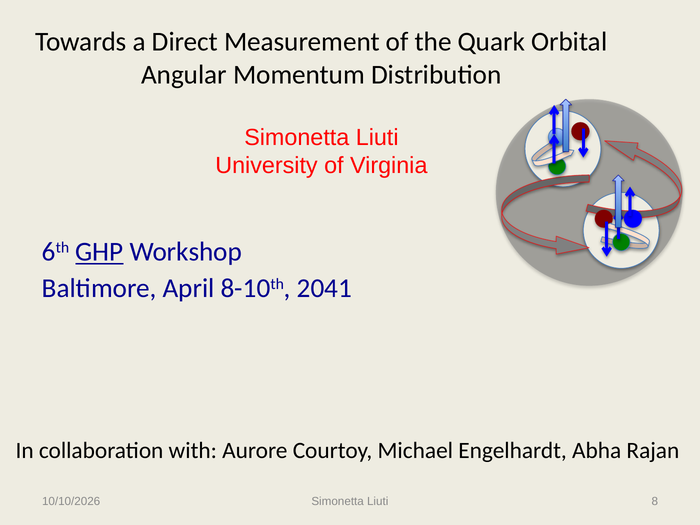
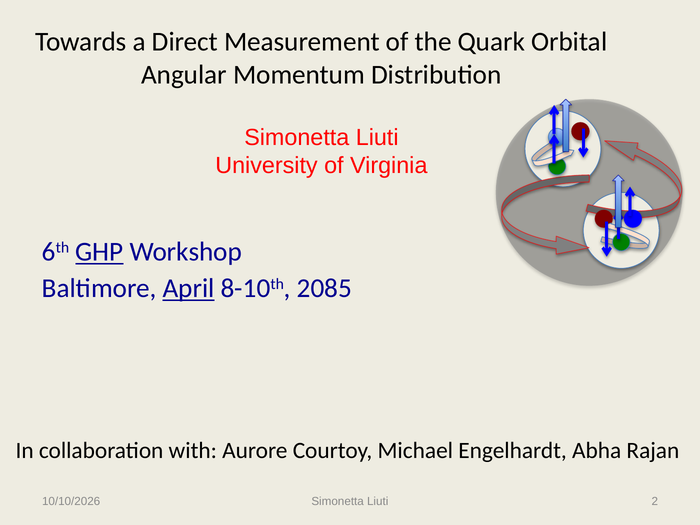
April underline: none -> present
2041: 2041 -> 2085
8: 8 -> 2
